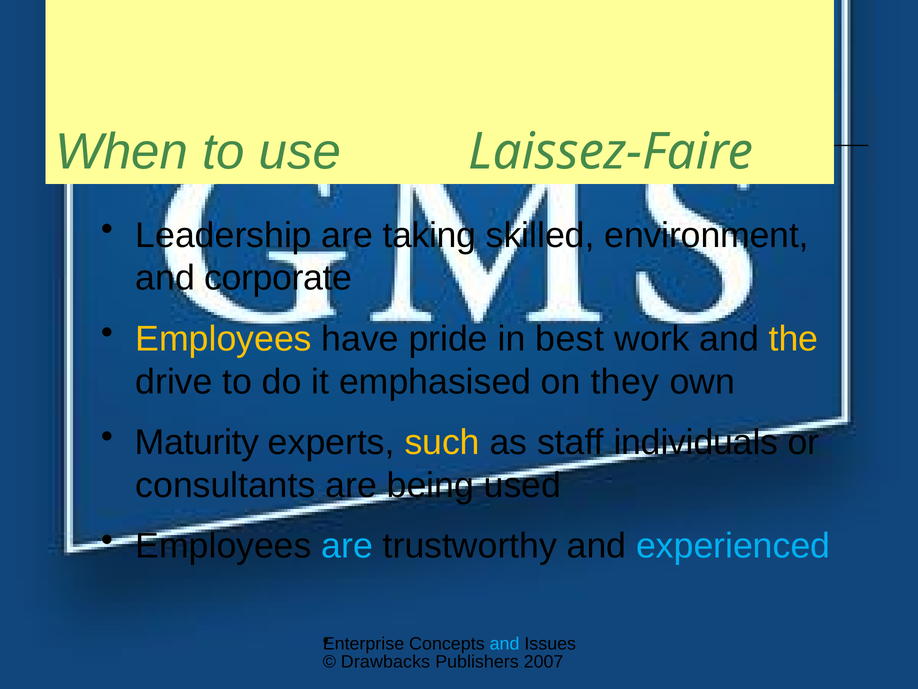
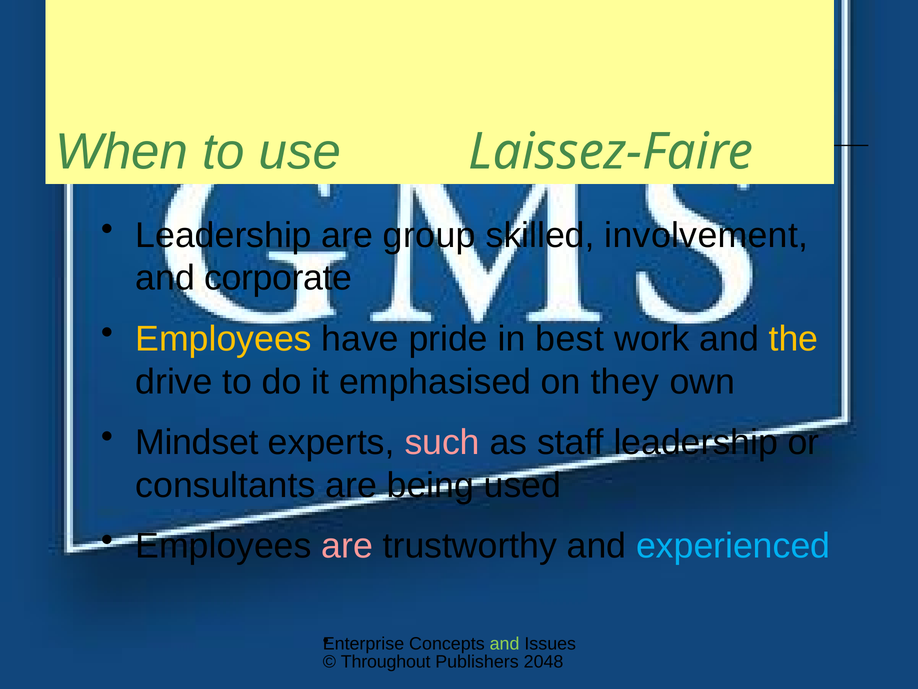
taking: taking -> group
environment: environment -> involvement
Maturity: Maturity -> Mindset
such colour: yellow -> pink
staff individuals: individuals -> leadership
are at (347, 546) colour: light blue -> pink
and at (505, 644) colour: light blue -> light green
Drawbacks: Drawbacks -> Throughout
2007: 2007 -> 2048
